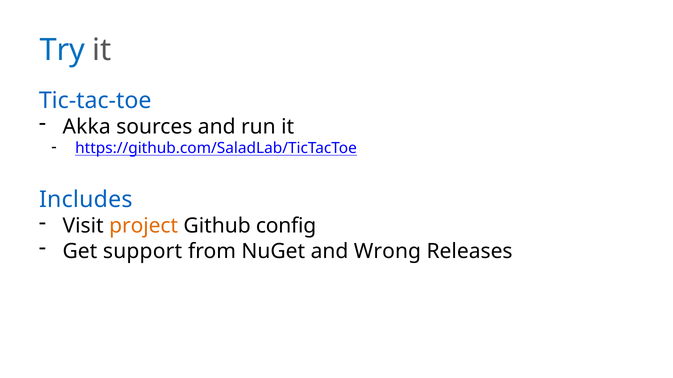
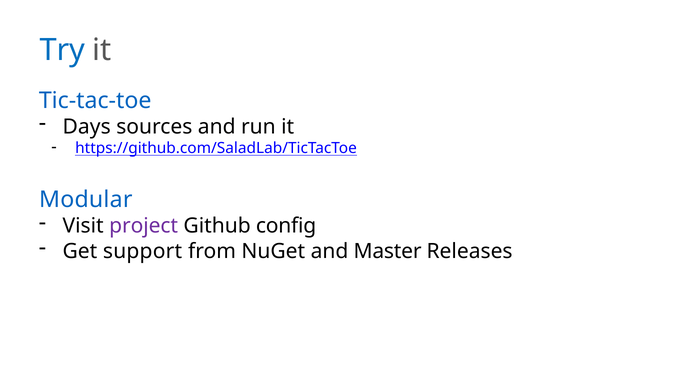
Akka: Akka -> Days
Includes: Includes -> Modular
project colour: orange -> purple
Wrong: Wrong -> Master
